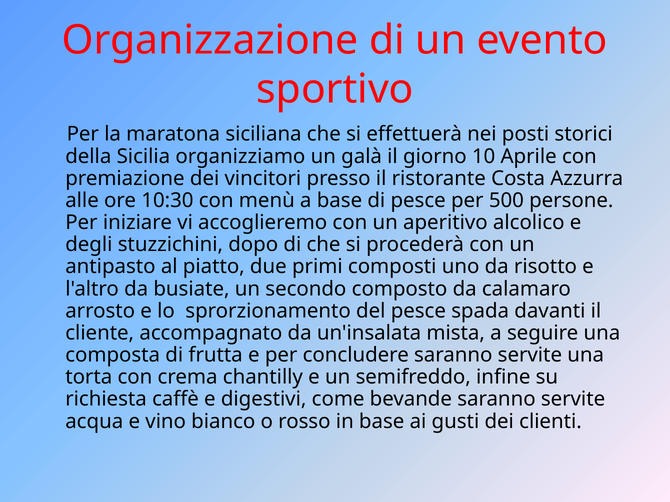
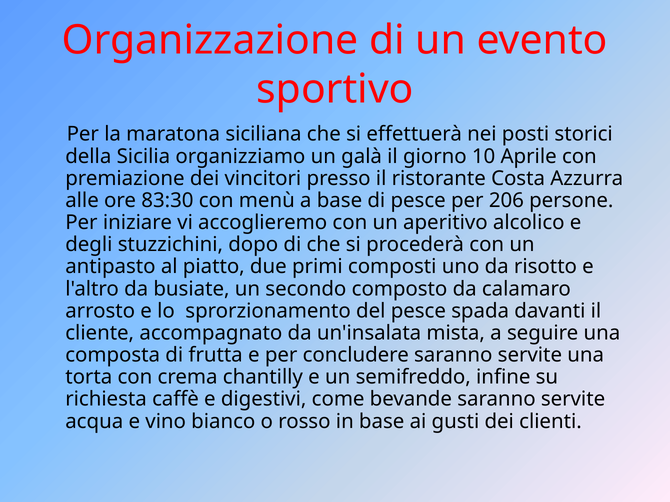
10:30: 10:30 -> 83:30
500: 500 -> 206
